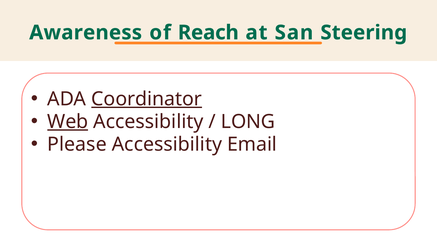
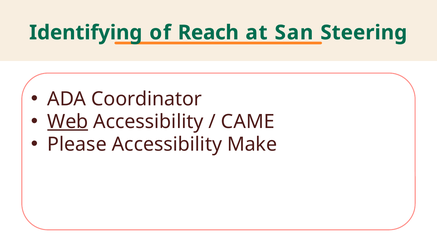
Awareness: Awareness -> Identifying
Coordinator underline: present -> none
LONG: LONG -> CAME
Email: Email -> Make
